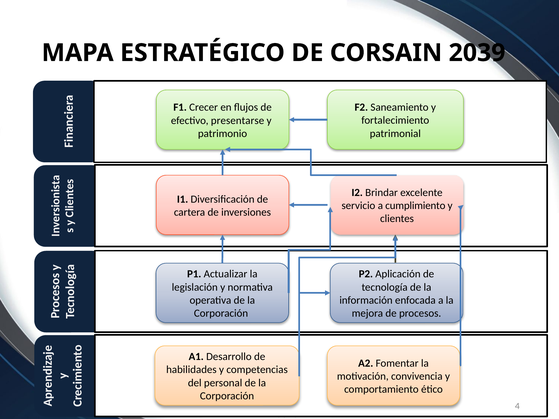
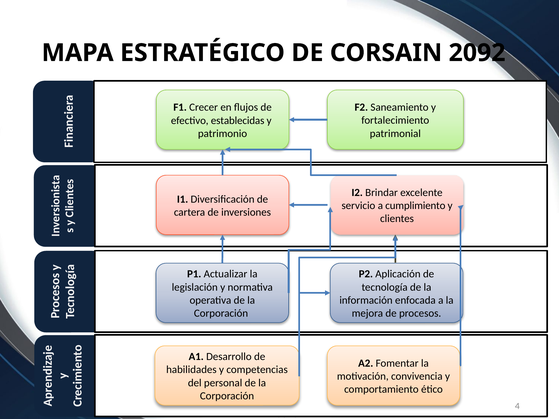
2039: 2039 -> 2092
presentarse: presentarse -> establecidas
